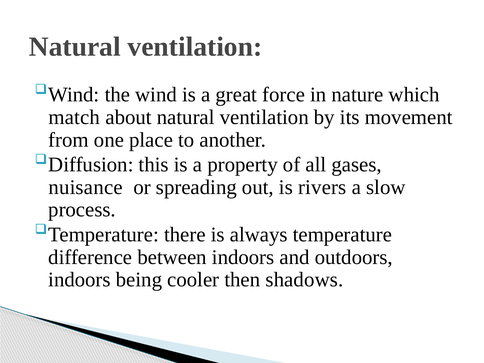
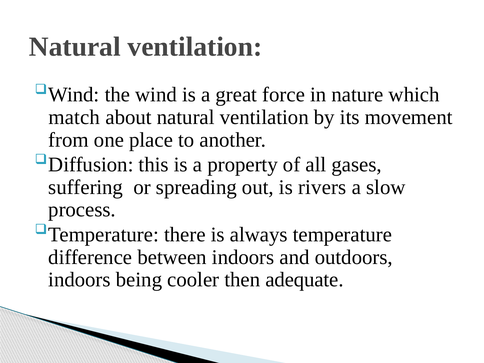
nuisance: nuisance -> suffering
shadows: shadows -> adequate
